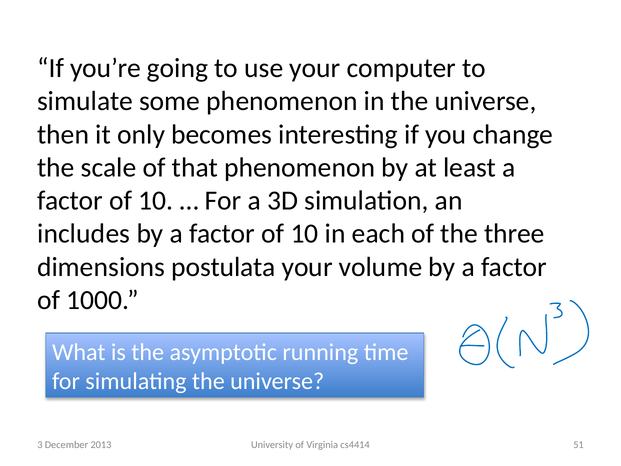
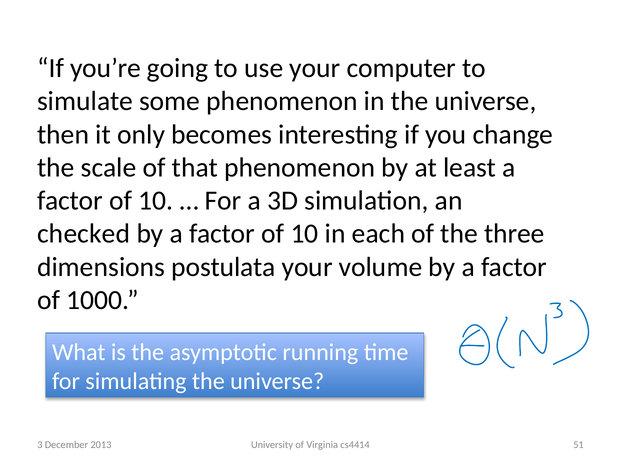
includes: includes -> checked
